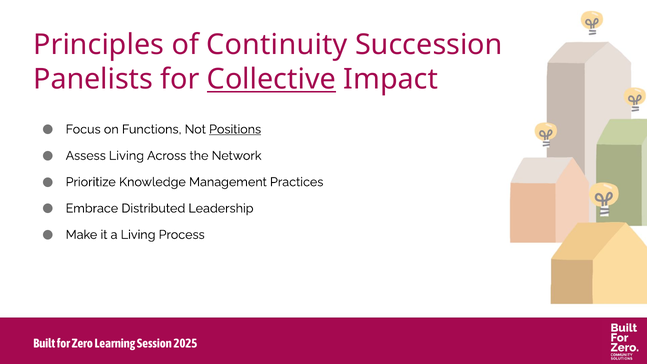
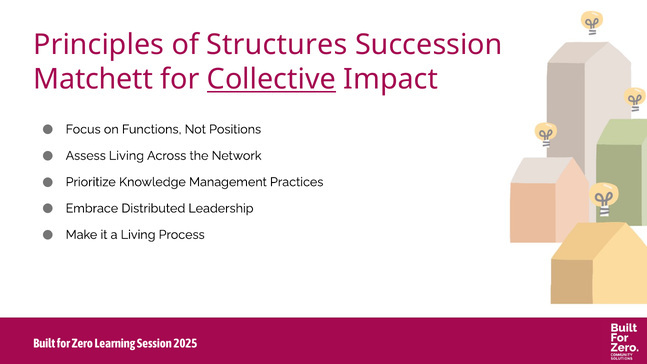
Continuity: Continuity -> Structures
Panelists: Panelists -> Matchett
Positions underline: present -> none
